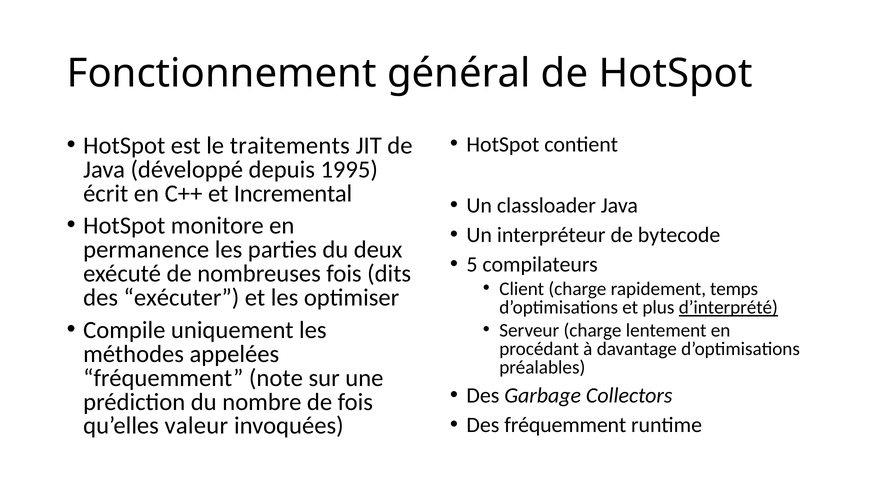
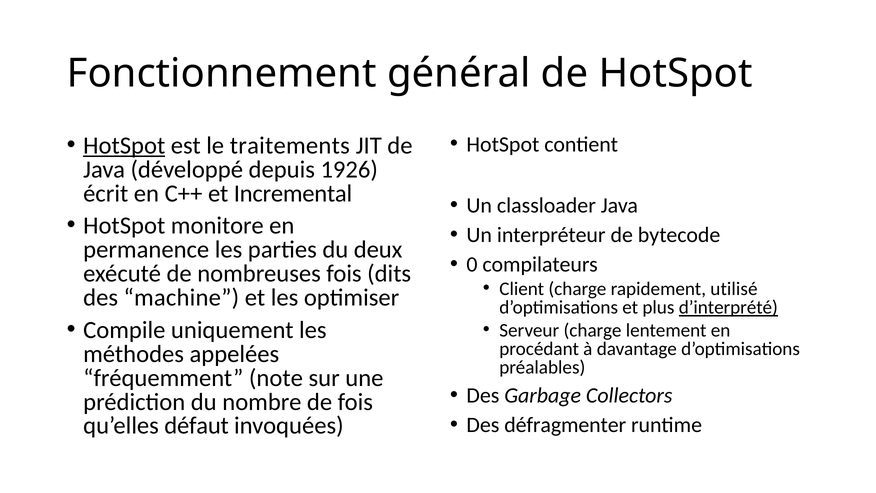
HotSpot at (124, 145) underline: none -> present
1995: 1995 -> 1926
5: 5 -> 0
temps: temps -> utilisé
exécuter: exécuter -> machine
Des fréquemment: fréquemment -> défragmenter
valeur: valeur -> défaut
